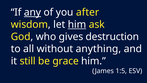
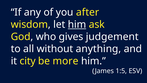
any underline: present -> none
destruction: destruction -> judgement
still: still -> city
grace: grace -> more
